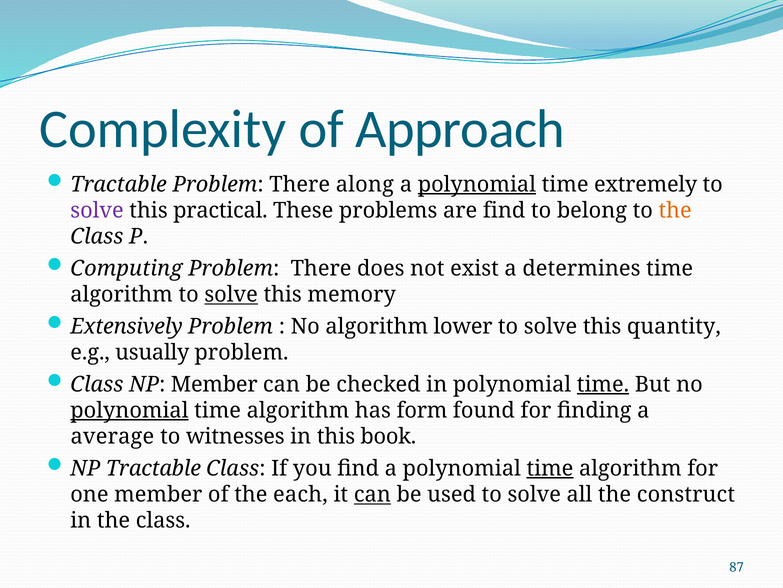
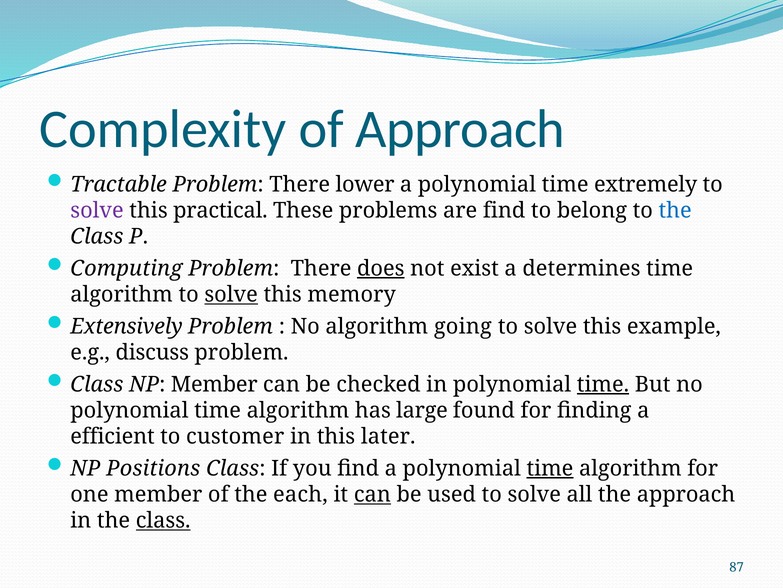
along: along -> lower
polynomial at (477, 184) underline: present -> none
the at (675, 210) colour: orange -> blue
does underline: none -> present
lower: lower -> going
quantity: quantity -> example
usually: usually -> discuss
polynomial at (129, 410) underline: present -> none
form: form -> large
average: average -> efficient
witnesses: witnesses -> customer
book: book -> later
NP Tractable: Tractable -> Positions
the construct: construct -> approach
class at (163, 520) underline: none -> present
